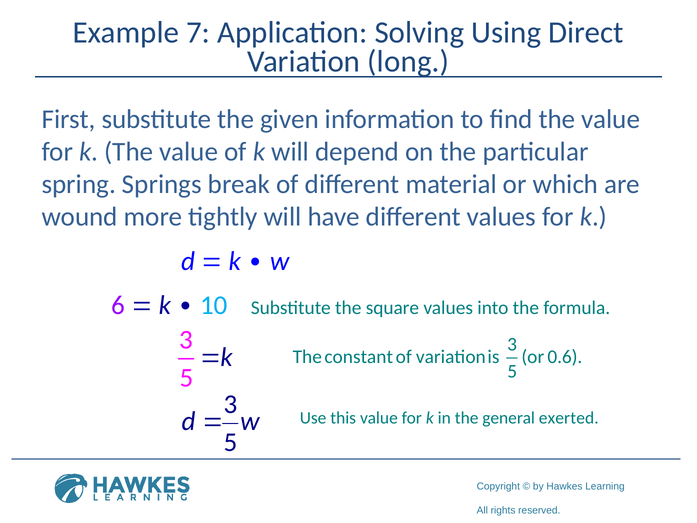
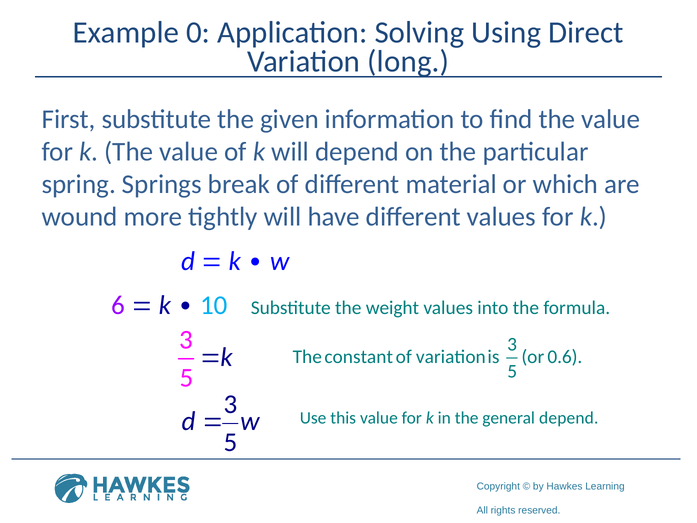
7: 7 -> 0
square: square -> weight
general exerted: exerted -> depend
